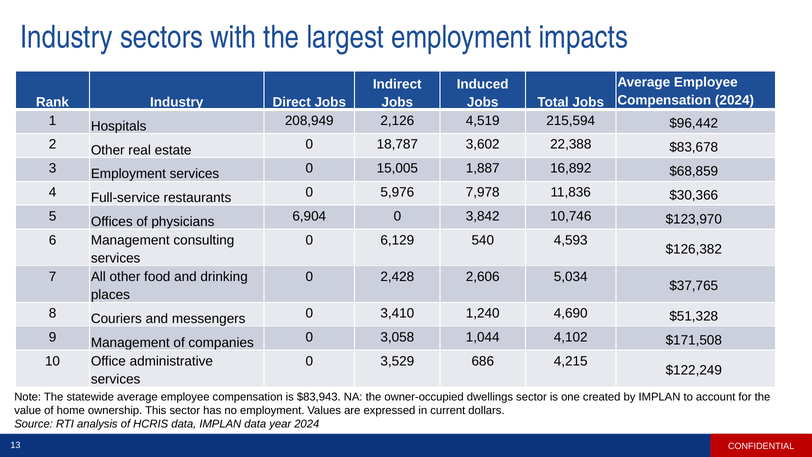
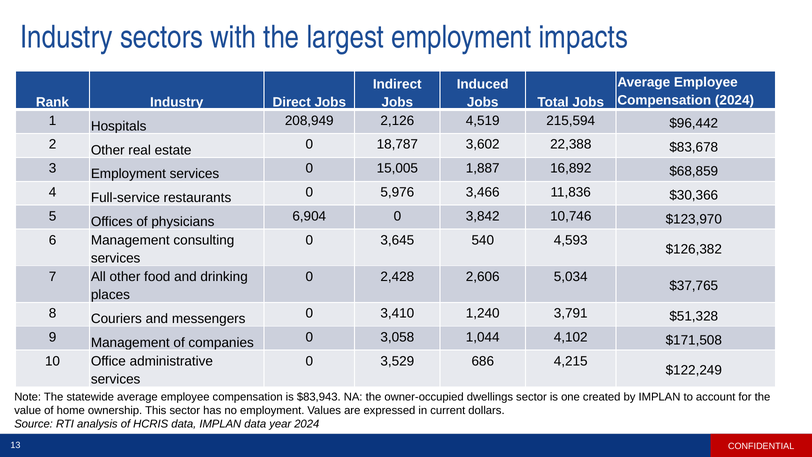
7,978: 7,978 -> 3,466
6,129: 6,129 -> 3,645
4,690: 4,690 -> 3,791
